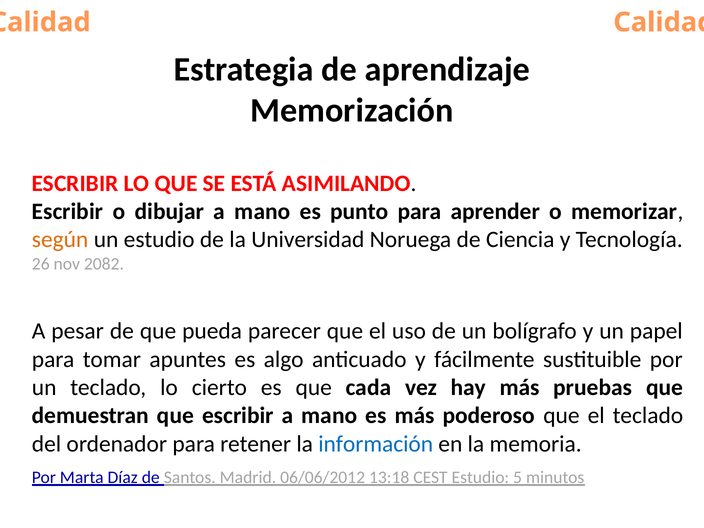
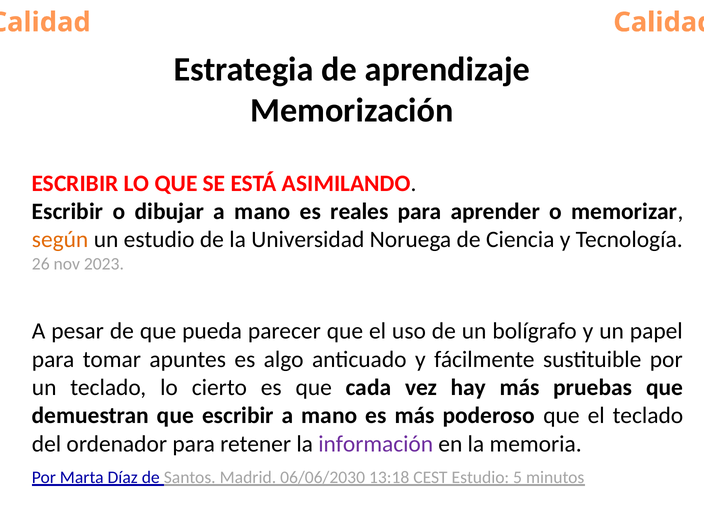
punto: punto -> reales
2082: 2082 -> 2023
información colour: blue -> purple
06/06/2012: 06/06/2012 -> 06/06/2030
